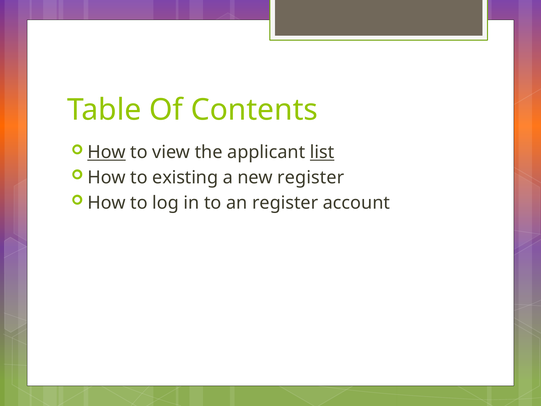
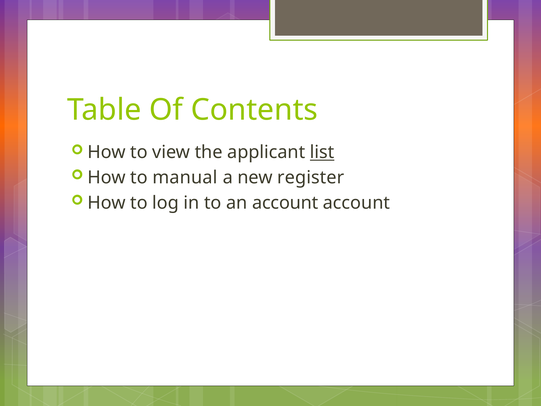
How at (107, 152) underline: present -> none
existing: existing -> manual
an register: register -> account
